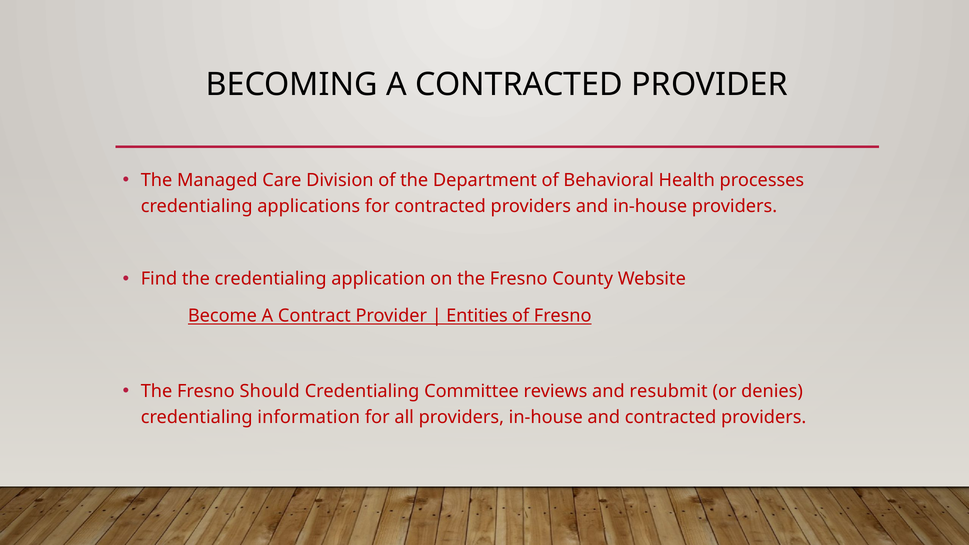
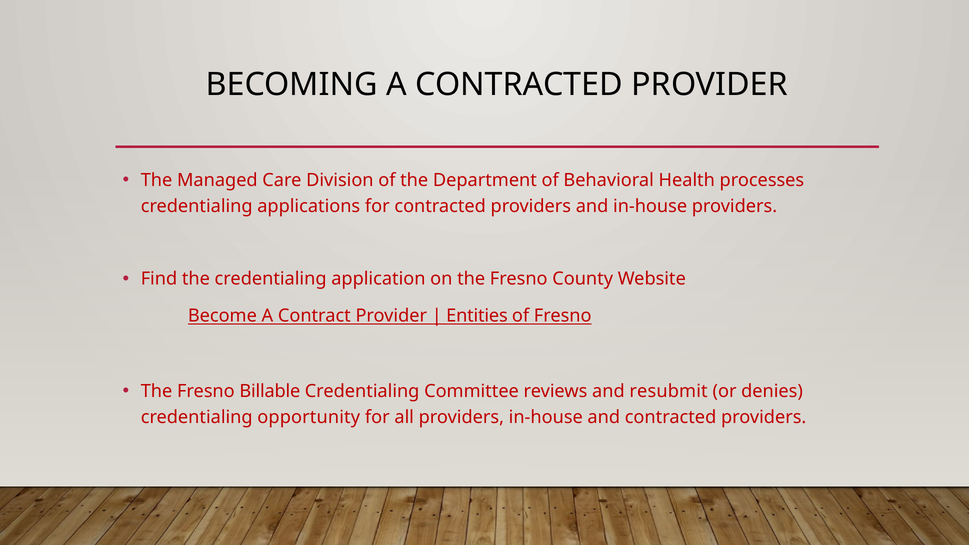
Should: Should -> Billable
information: information -> opportunity
